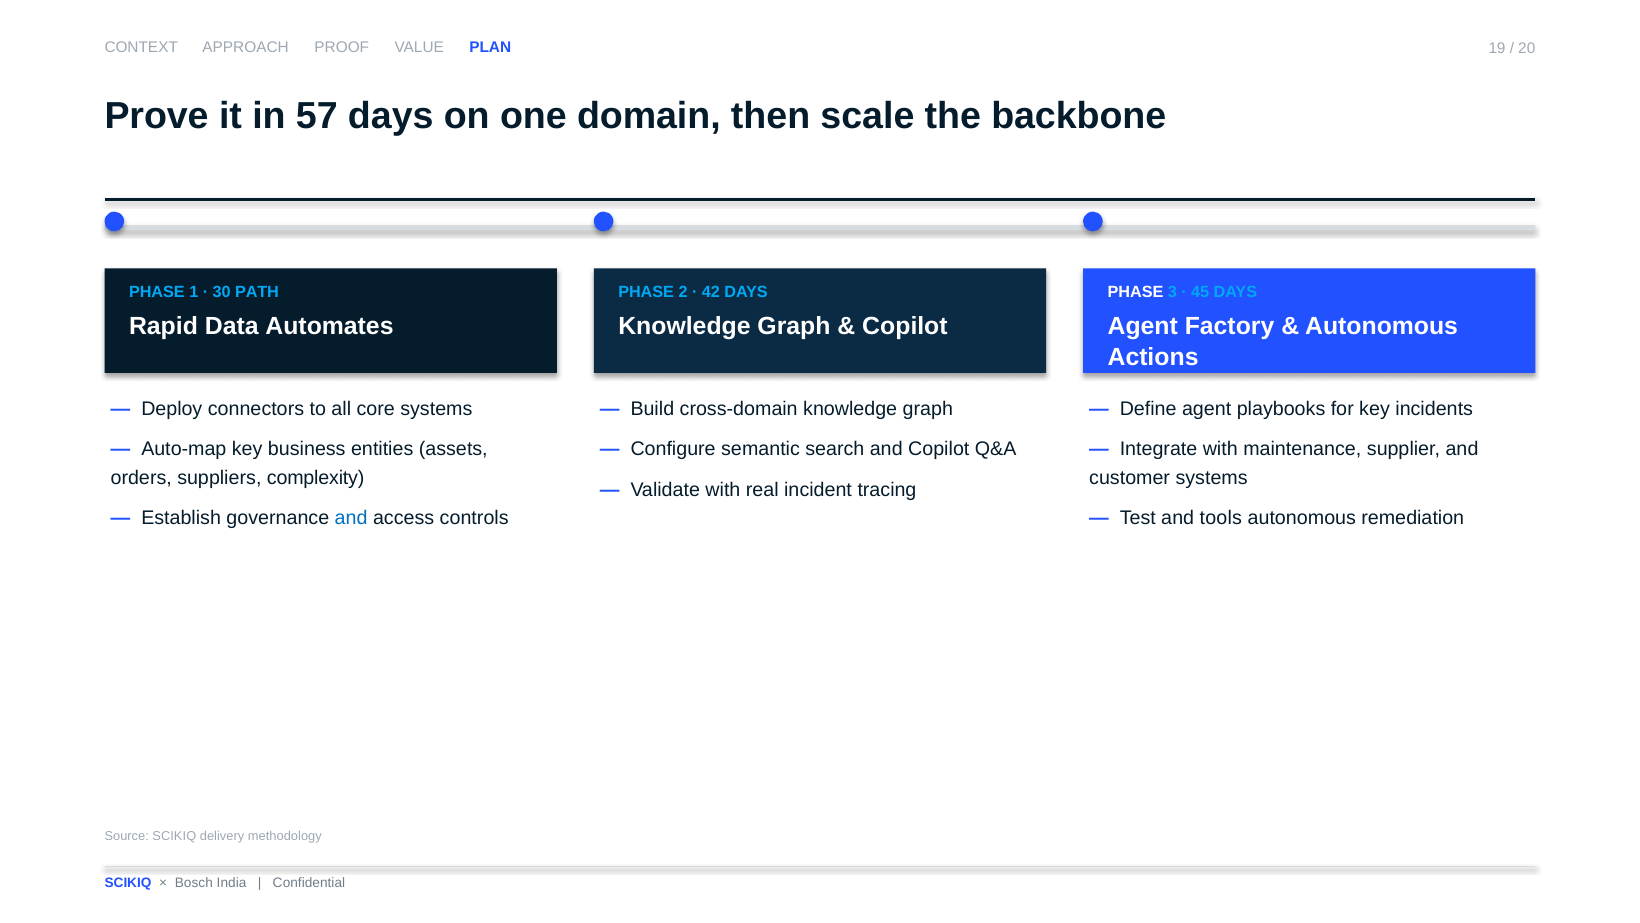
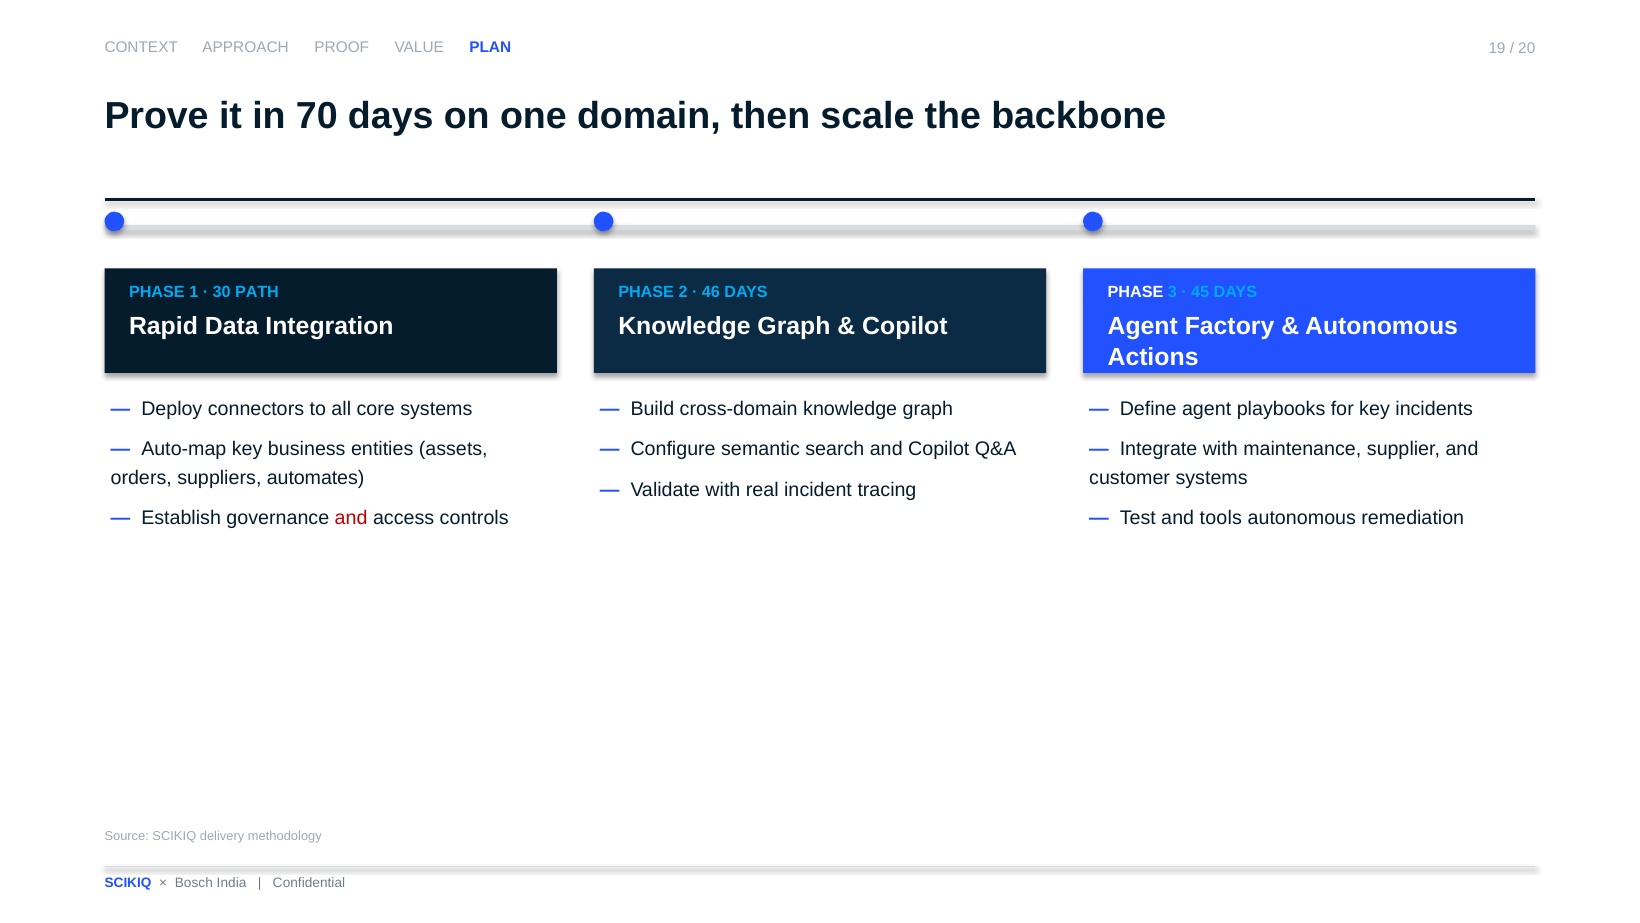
57: 57 -> 70
42: 42 -> 46
Automates: Automates -> Integration
complexity: complexity -> automates
and at (351, 518) colour: blue -> red
